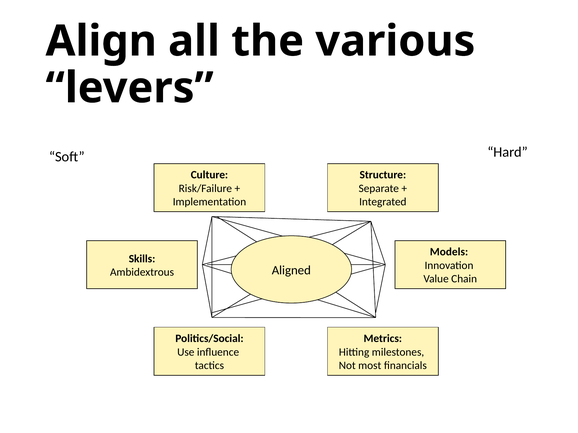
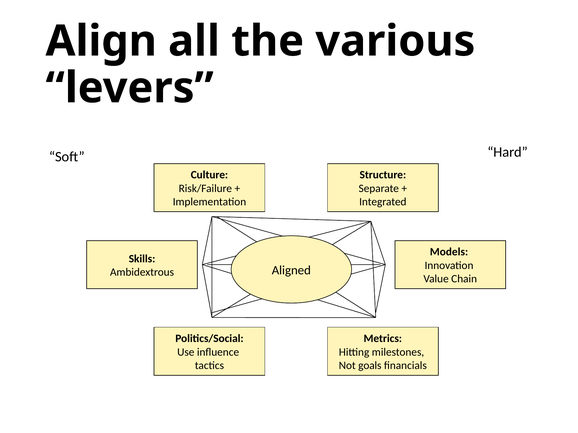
most: most -> goals
